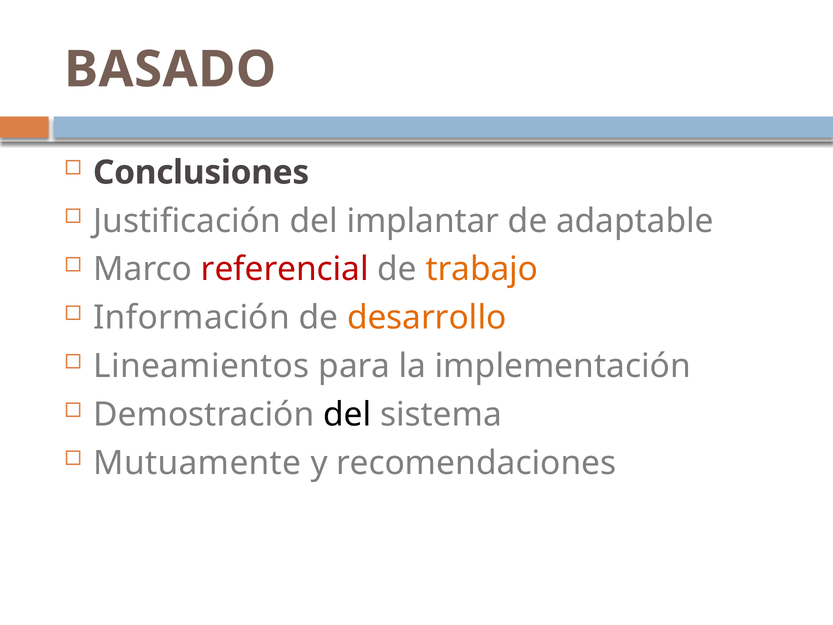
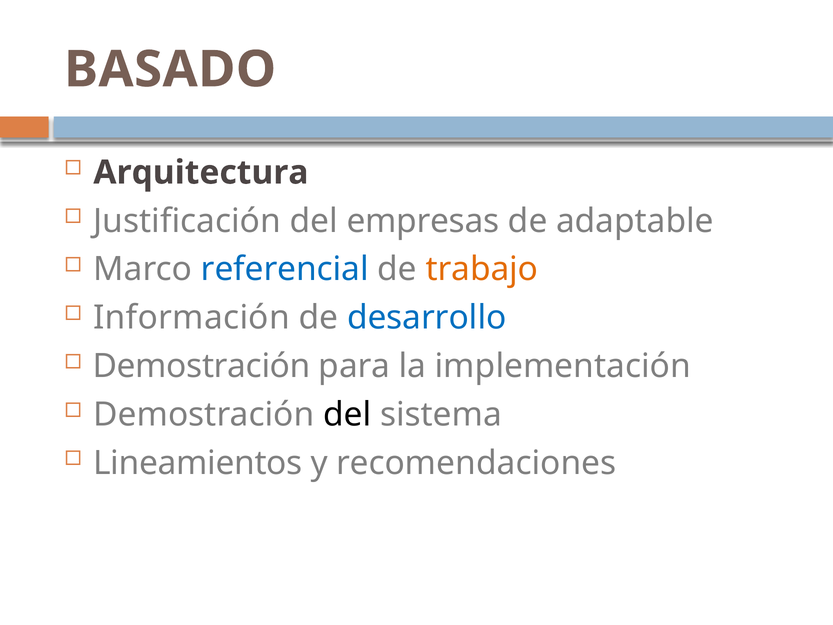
Conclusiones: Conclusiones -> Arquitectura
implantar: implantar -> empresas
referencial colour: red -> blue
desarrollo colour: orange -> blue
Lineamientos at (201, 366): Lineamientos -> Demostración
Mutuamente: Mutuamente -> Lineamientos
